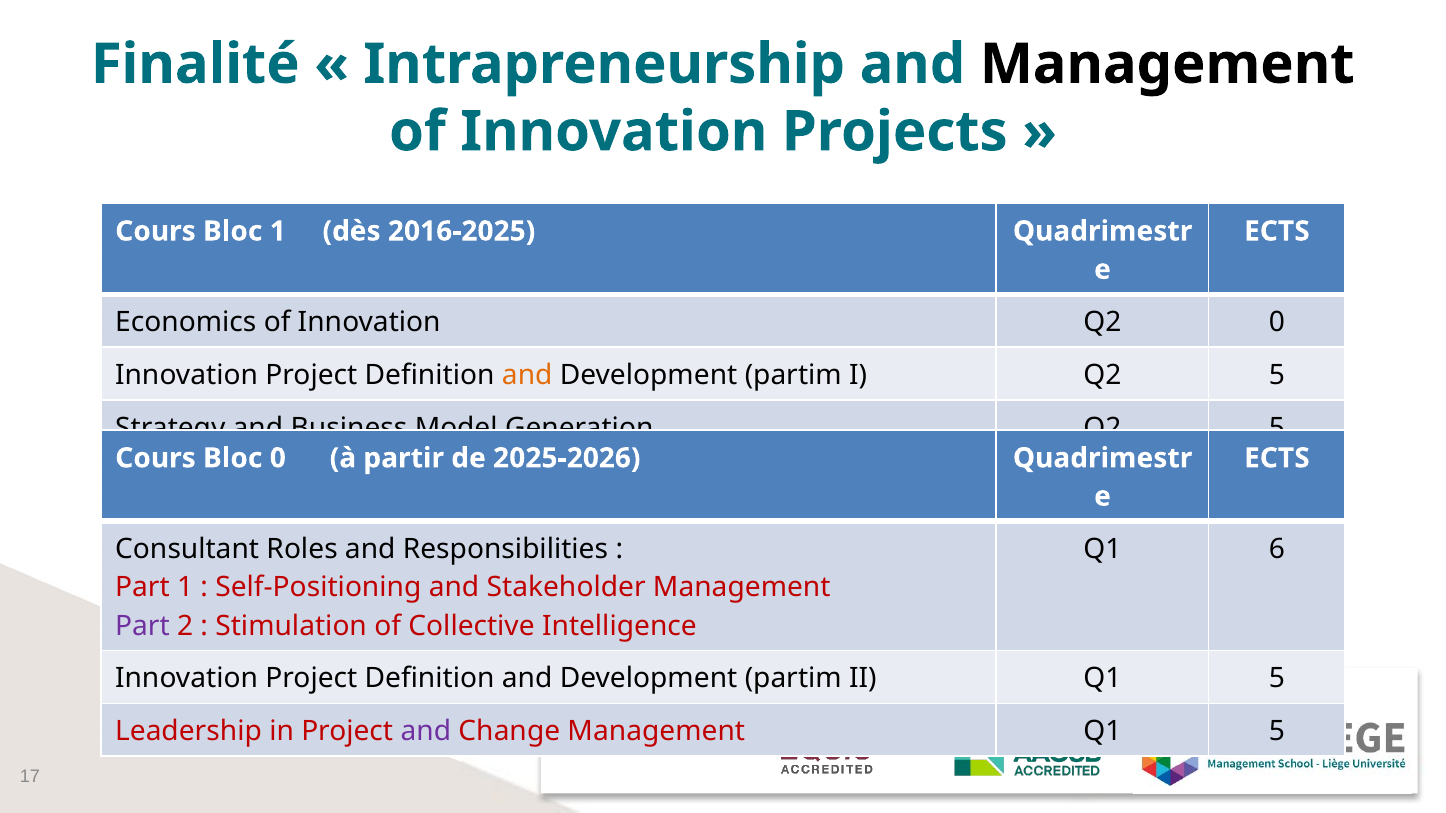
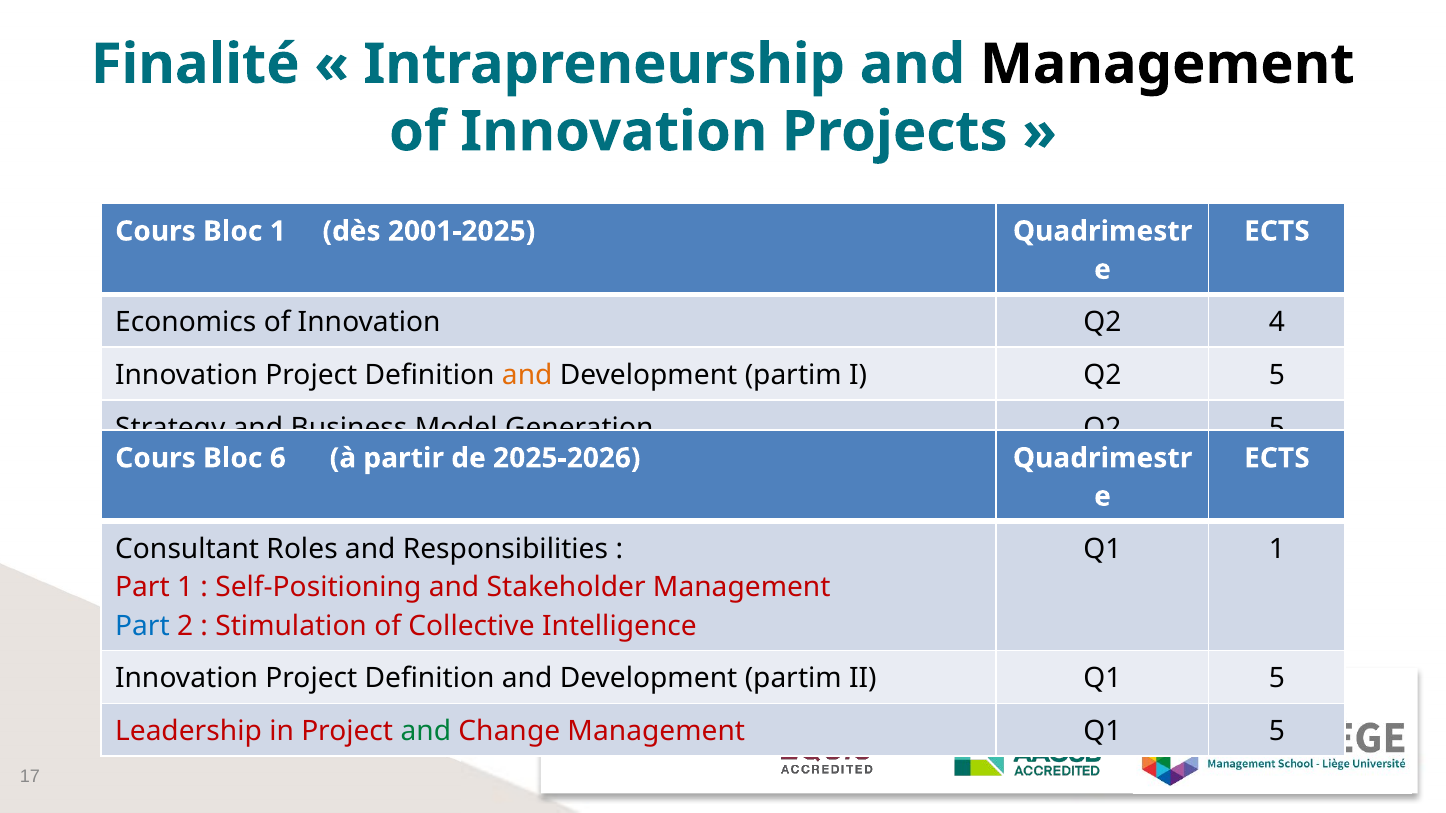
2016-2025: 2016-2025 -> 2001-2025
Q2 0: 0 -> 4
Bloc 0: 0 -> 6
Q1 6: 6 -> 1
Part at (142, 626) colour: purple -> blue
and at (426, 732) colour: purple -> green
